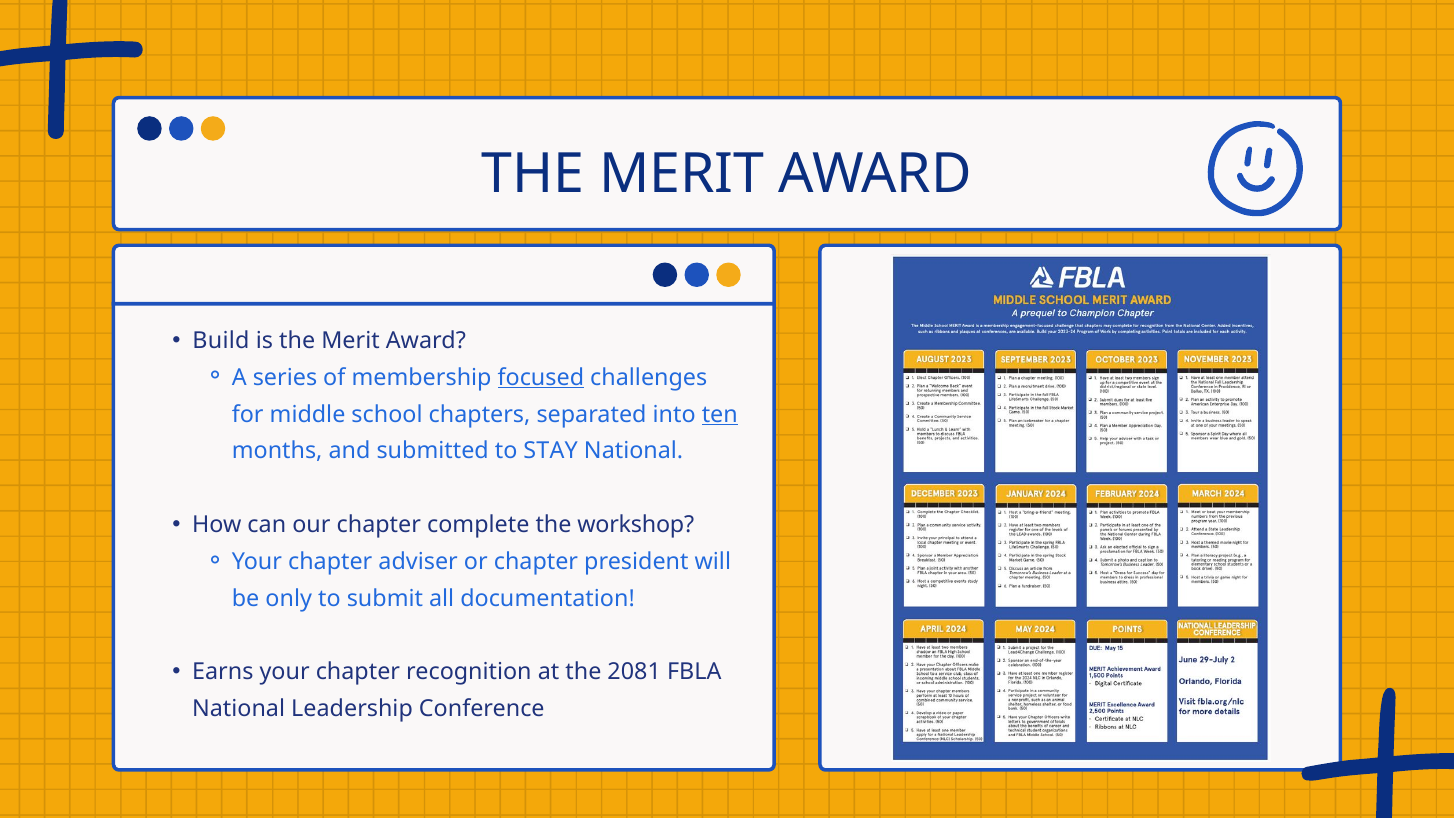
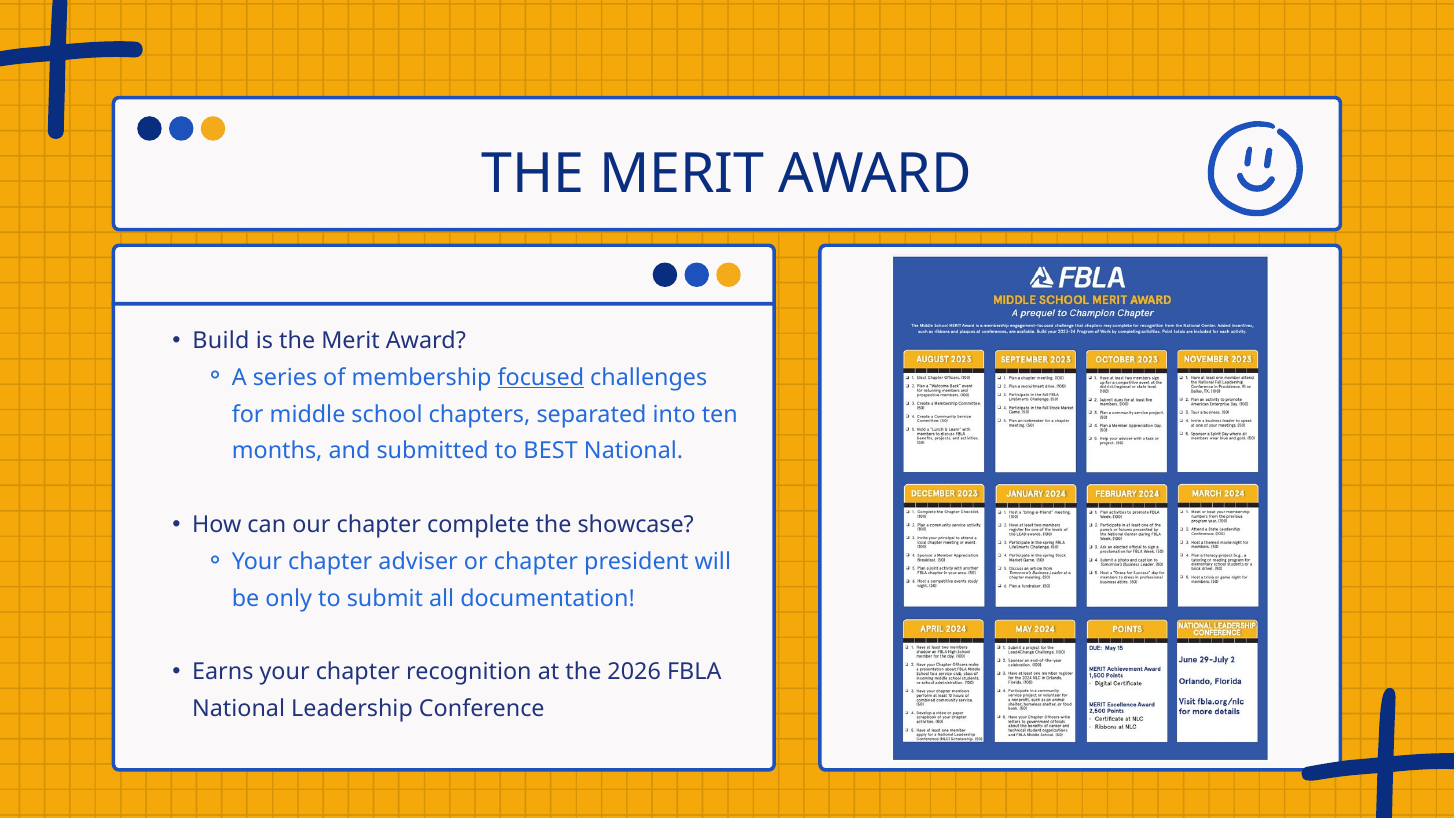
ten underline: present -> none
STAY: STAY -> BEST
workshop: workshop -> showcase
2081: 2081 -> 2026
